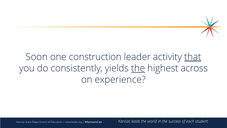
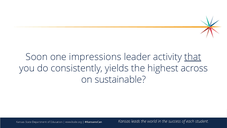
construction: construction -> impressions
the underline: present -> none
experience: experience -> sustainable
